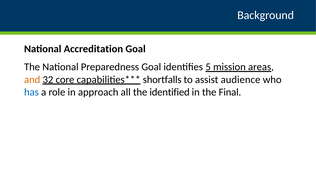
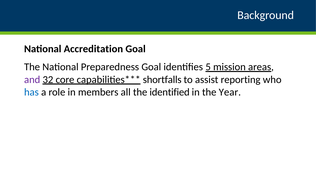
and colour: orange -> purple
audience: audience -> reporting
approach: approach -> members
Final: Final -> Year
